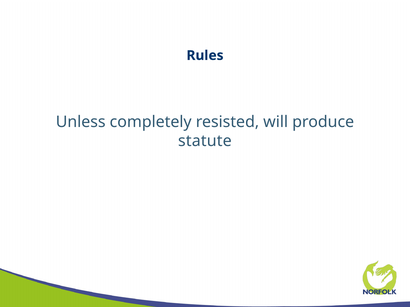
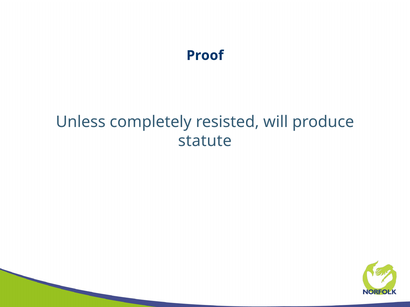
Rules: Rules -> Proof
